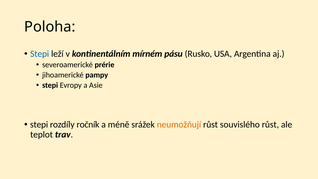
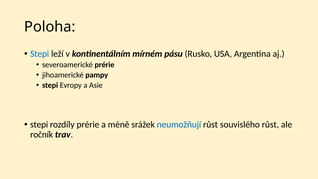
rozdíly ročník: ročník -> prérie
neumožňují colour: orange -> blue
teplot: teplot -> ročník
